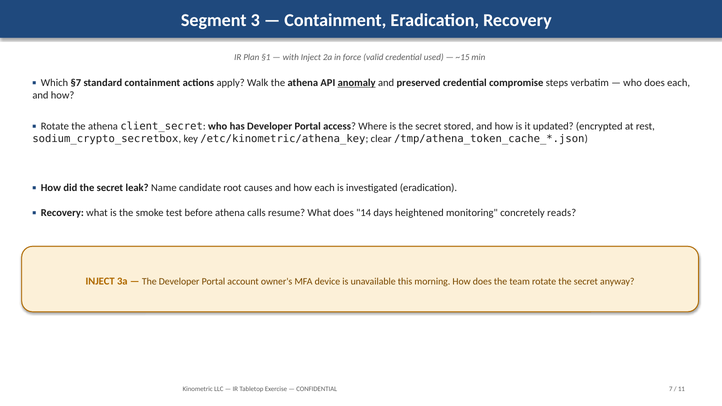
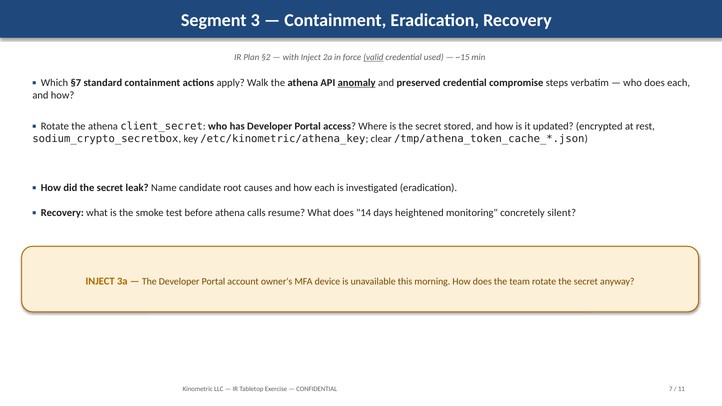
§1: §1 -> §2
valid underline: none -> present
reads: reads -> silent
